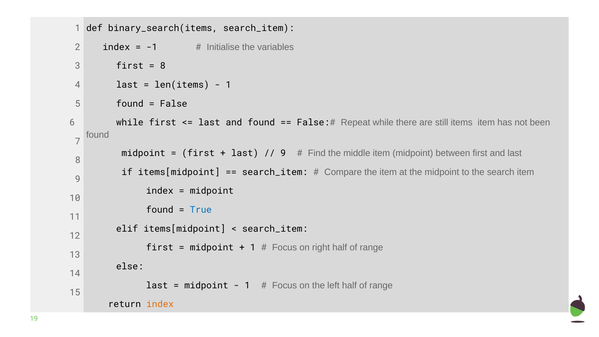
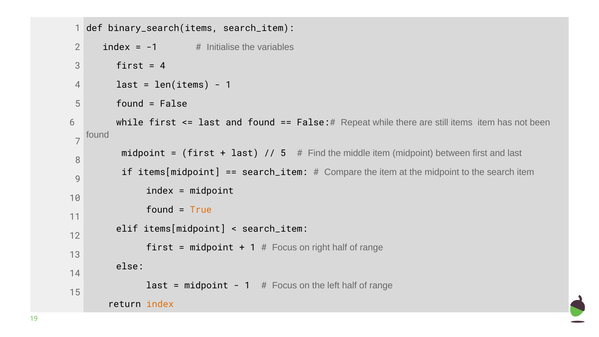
8 at (163, 66): 8 -> 4
9 at (283, 153): 9 -> 5
True colour: blue -> orange
